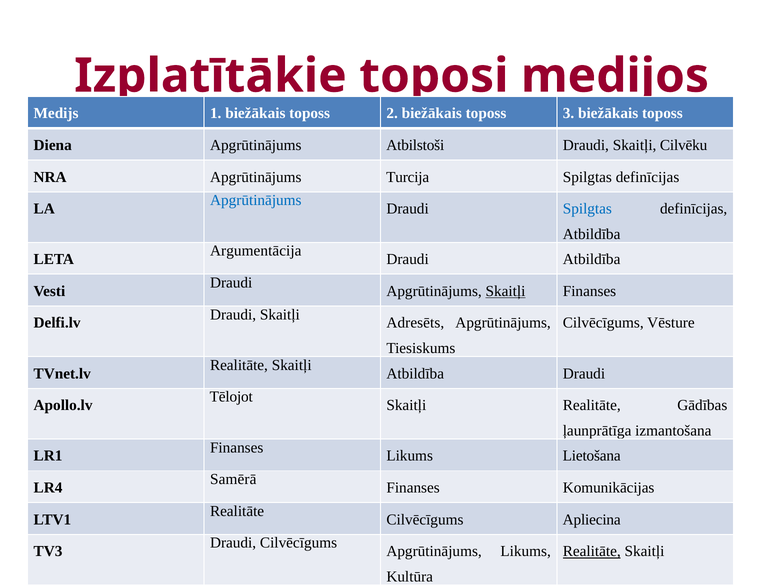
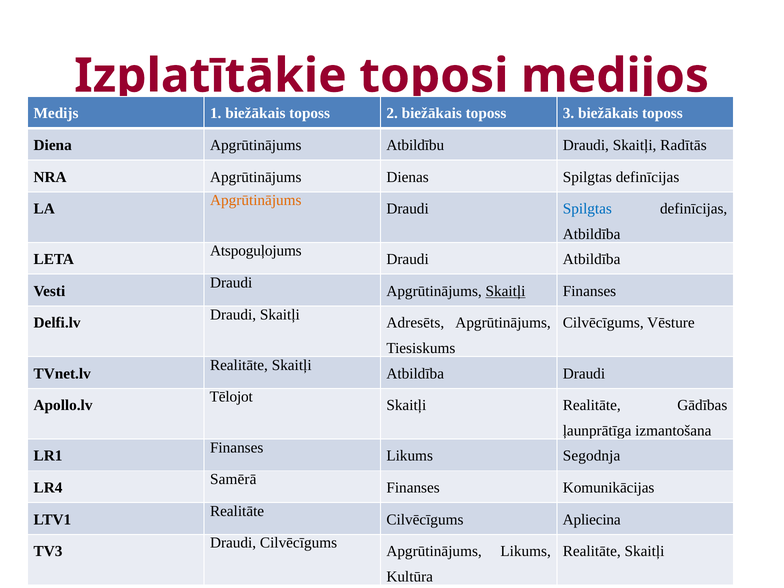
Atbilstoši: Atbilstoši -> Atbildību
Cilvēku: Cilvēku -> Radītās
Turcija: Turcija -> Dienas
Apgrūtinājums at (256, 200) colour: blue -> orange
Argumentācija: Argumentācija -> Atspoguļojums
Lietošana: Lietošana -> Segodnja
Realitāte at (592, 551) underline: present -> none
